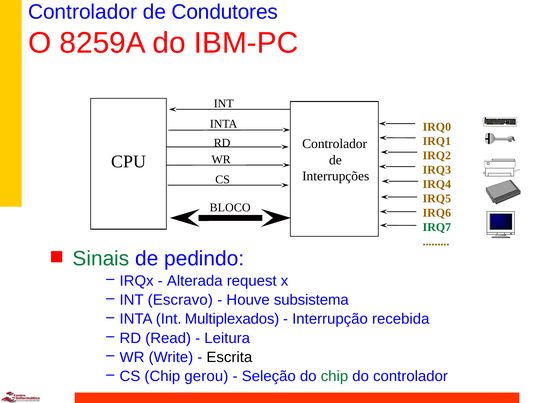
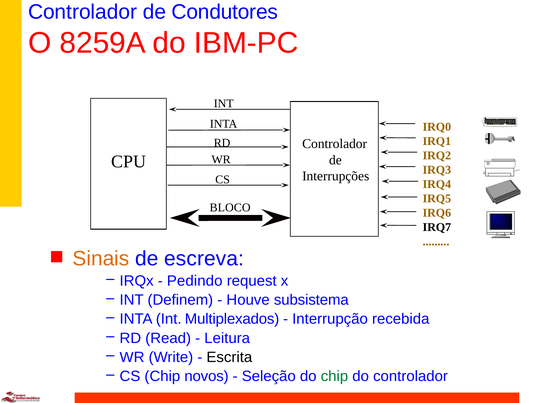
IRQ7 colour: green -> black
Sinais colour: green -> orange
pedindo: pedindo -> escreva
Alterada: Alterada -> Pedindo
Escravo: Escravo -> Definem
gerou: gerou -> novos
